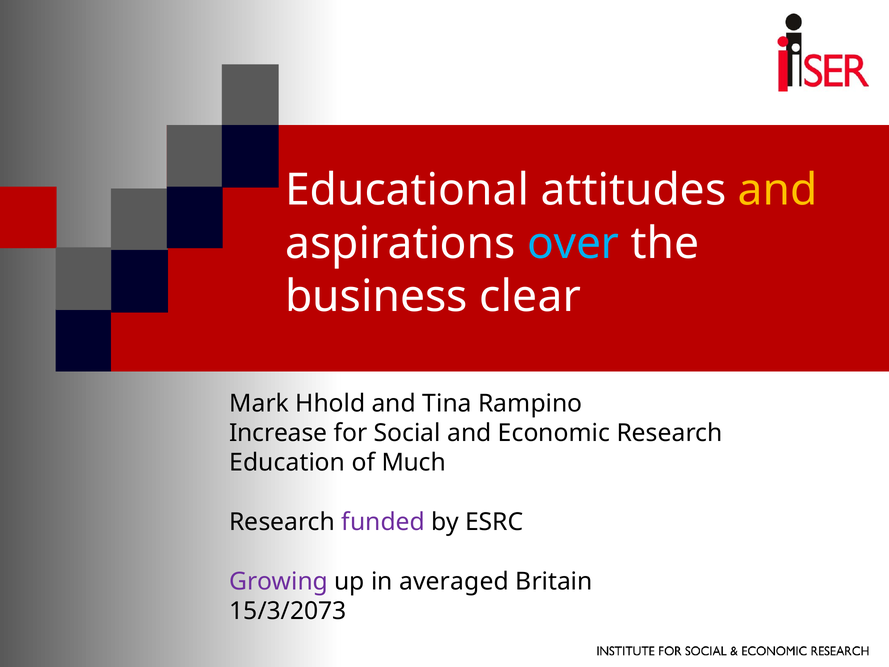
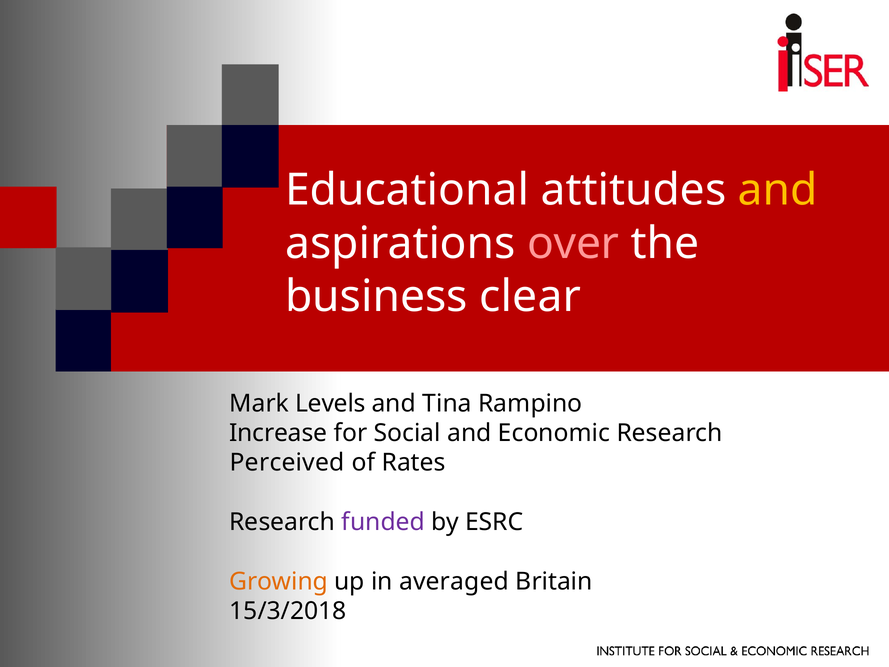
over colour: light blue -> pink
Hhold: Hhold -> Levels
Education: Education -> Perceived
Much: Much -> Rates
Growing colour: purple -> orange
15/3/2073: 15/3/2073 -> 15/3/2018
